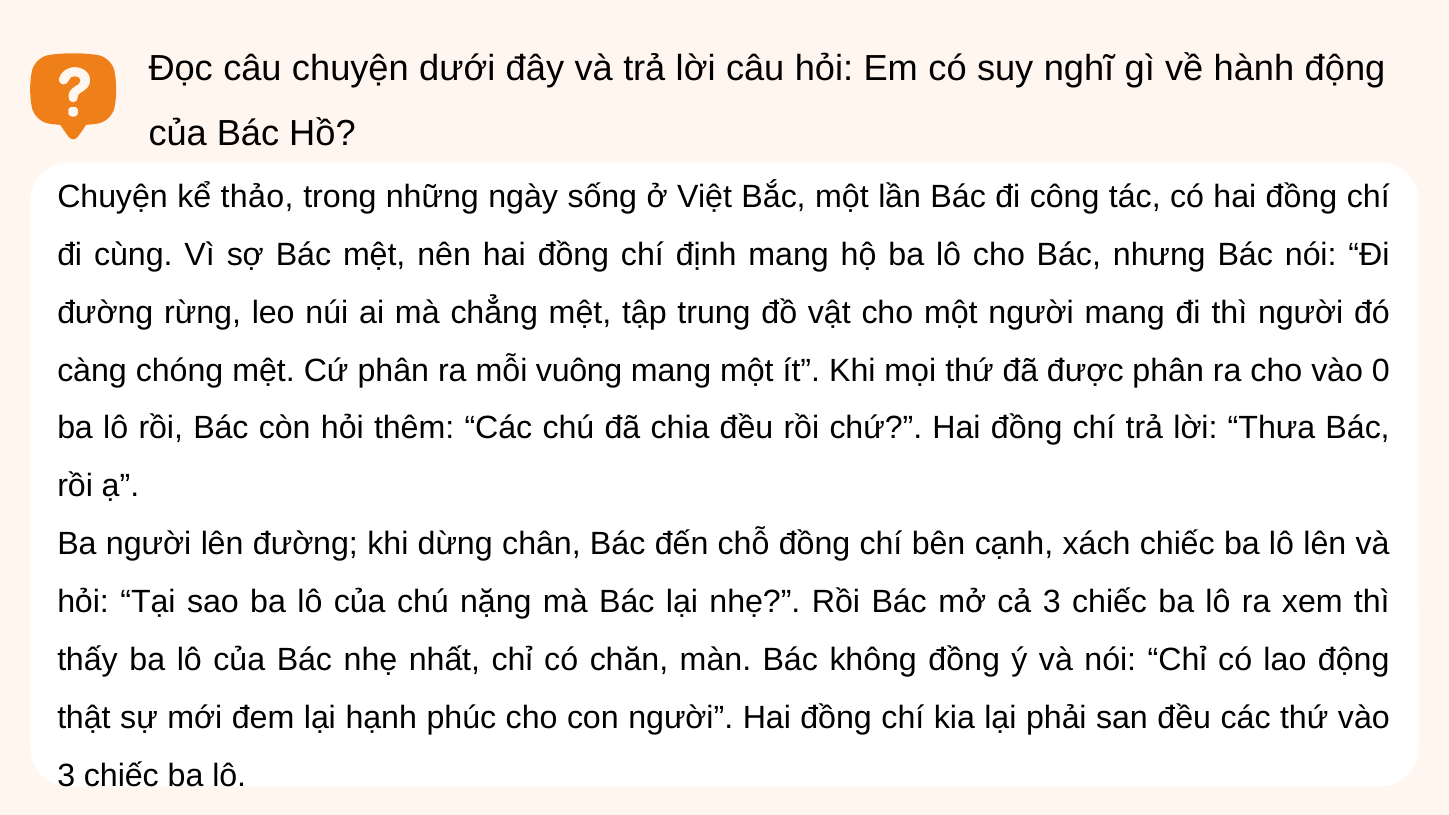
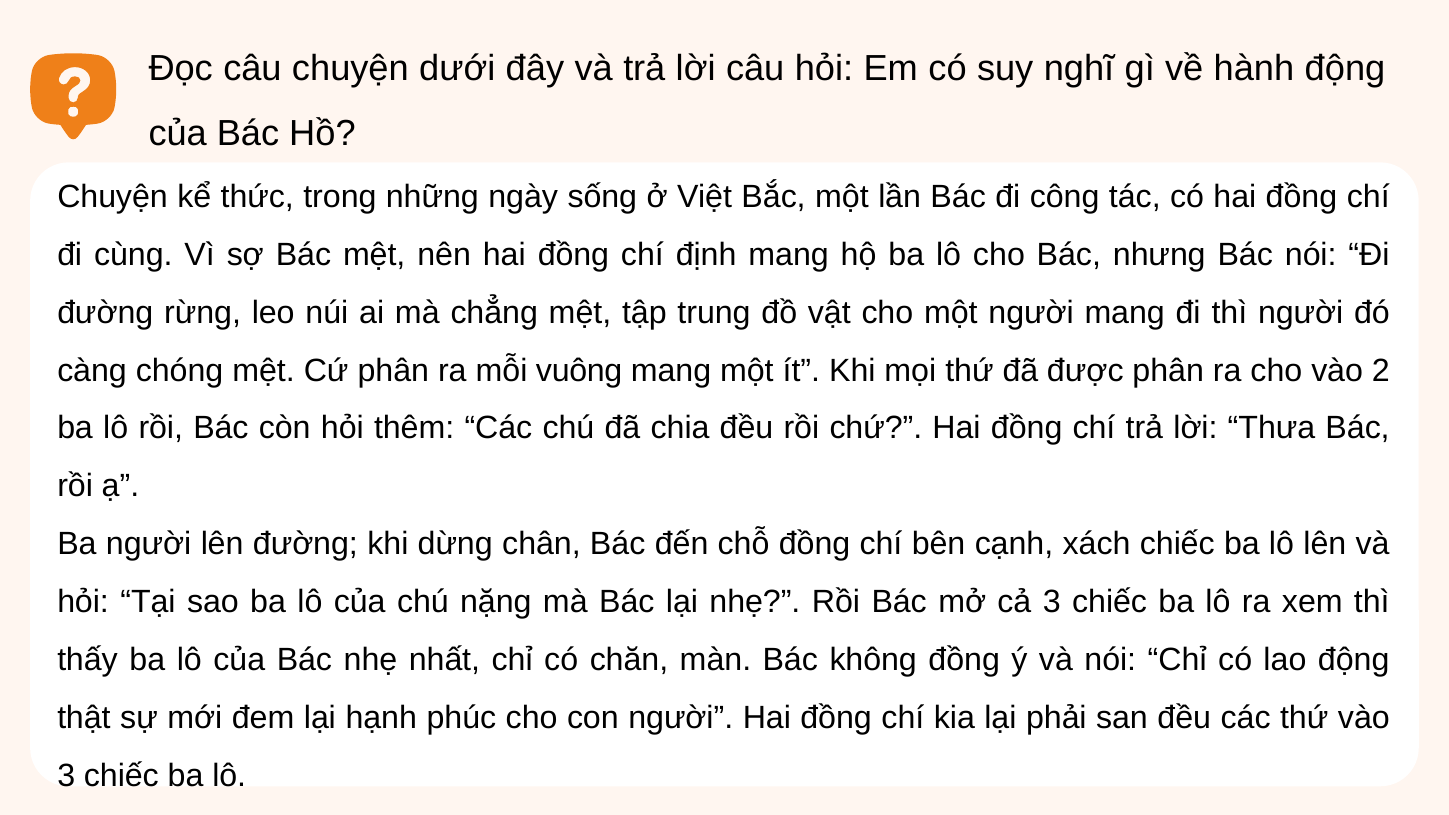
thảo: thảo -> thức
0: 0 -> 2
